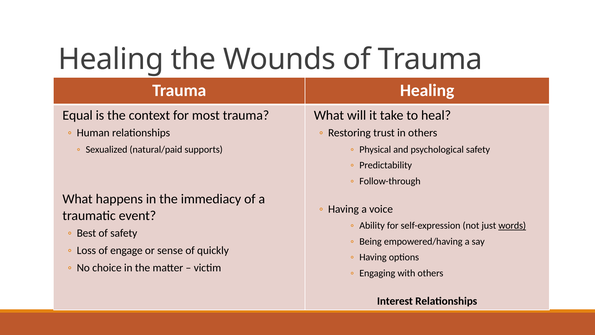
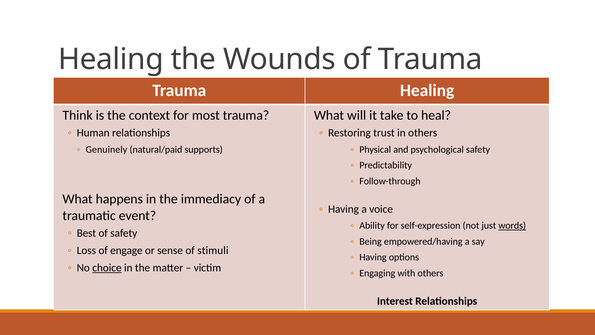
Equal: Equal -> Think
Sexualized: Sexualized -> Genuinely
quickly: quickly -> stimuli
choice underline: none -> present
